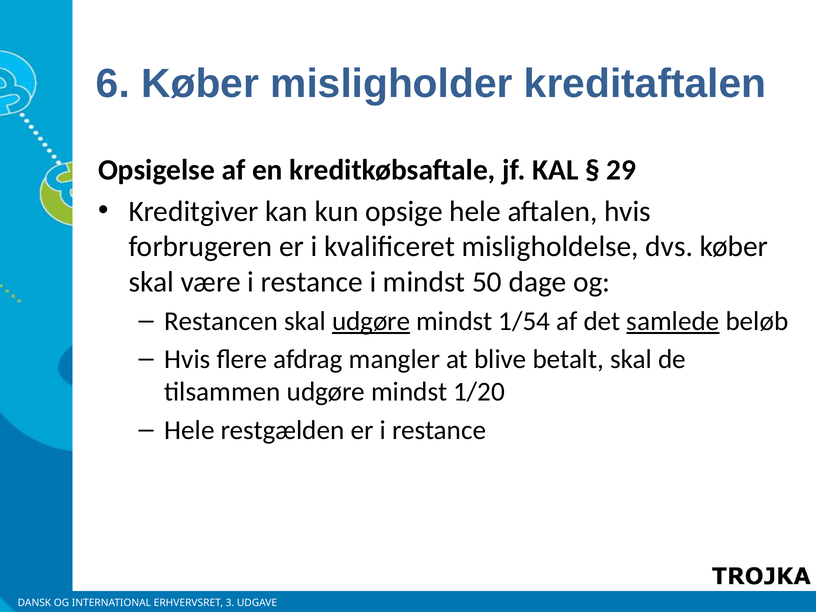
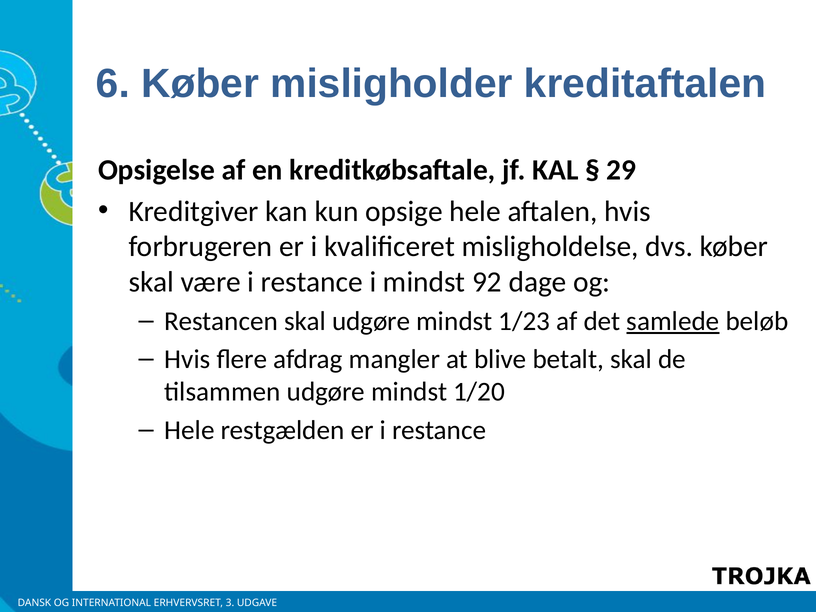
50: 50 -> 92
udgøre at (371, 321) underline: present -> none
1/54: 1/54 -> 1/23
